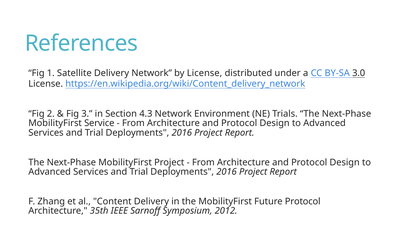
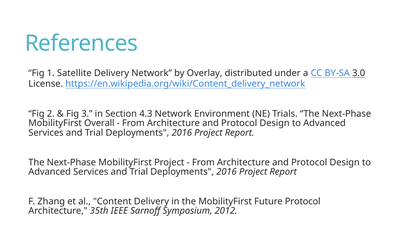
by License: License -> Overlay
Service: Service -> Overall
